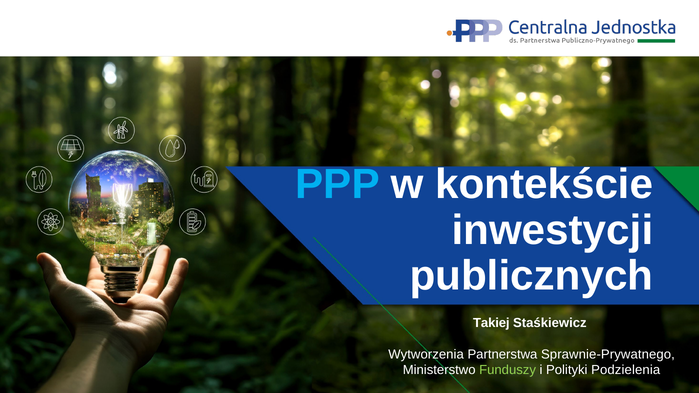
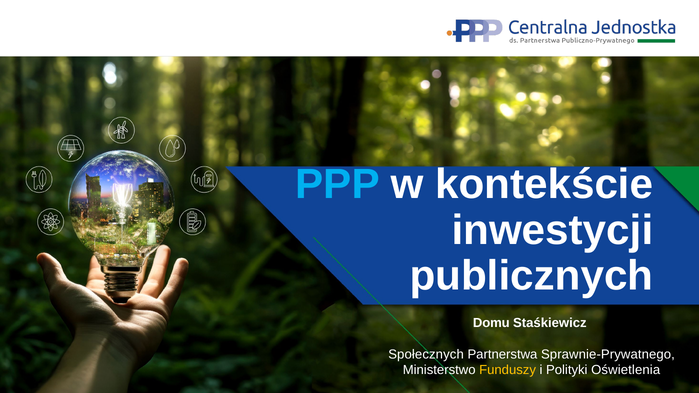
Takiej: Takiej -> Domu
Wytworzenia: Wytworzenia -> Społecznych
Funduszy colour: light green -> yellow
Podzielenia: Podzielenia -> Oświetlenia
